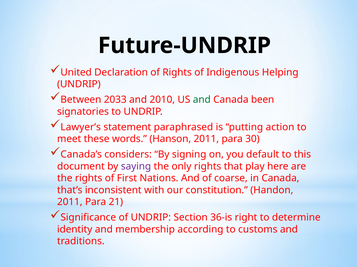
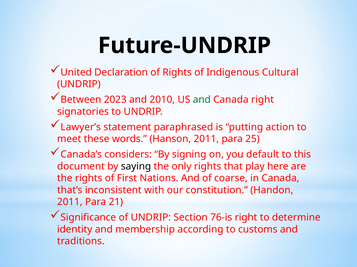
Helping: Helping -> Cultural
2033: 2033 -> 2023
Canada been: been -> right
30: 30 -> 25
saying colour: purple -> black
36-is: 36-is -> 76-is
